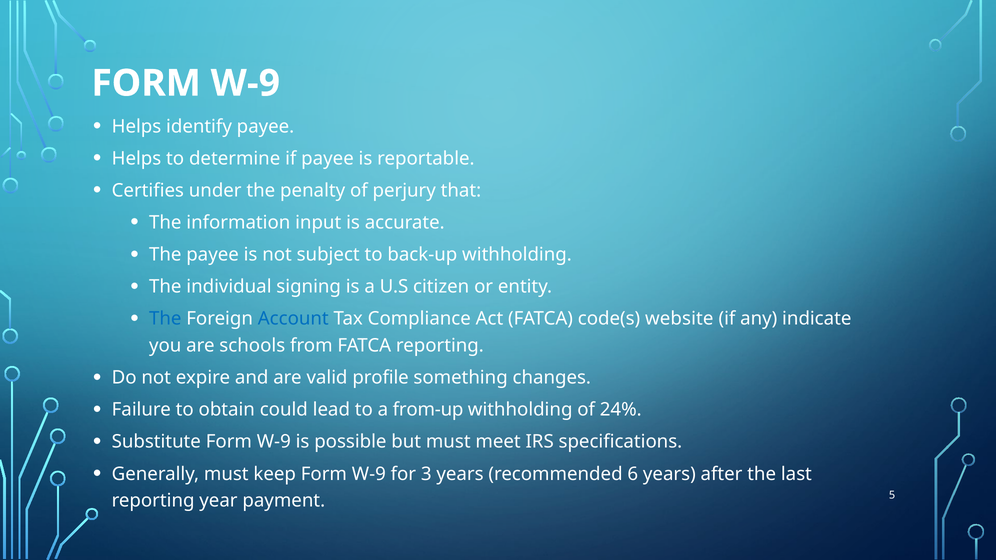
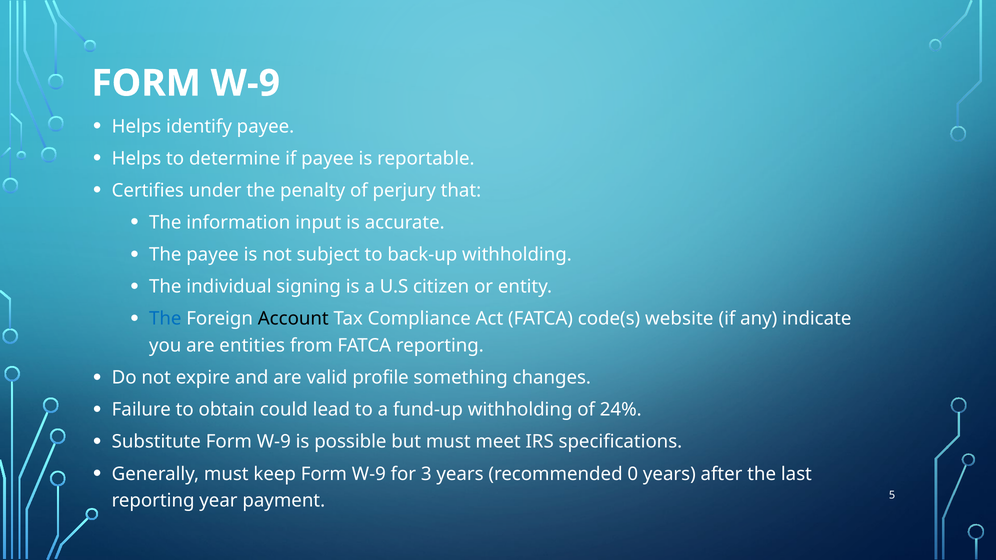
Account colour: blue -> black
schools: schools -> entities
from-up: from-up -> fund-up
6: 6 -> 0
